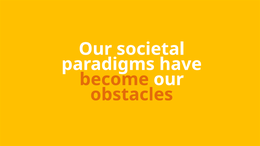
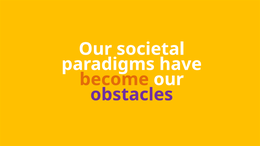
obstacles colour: orange -> purple
